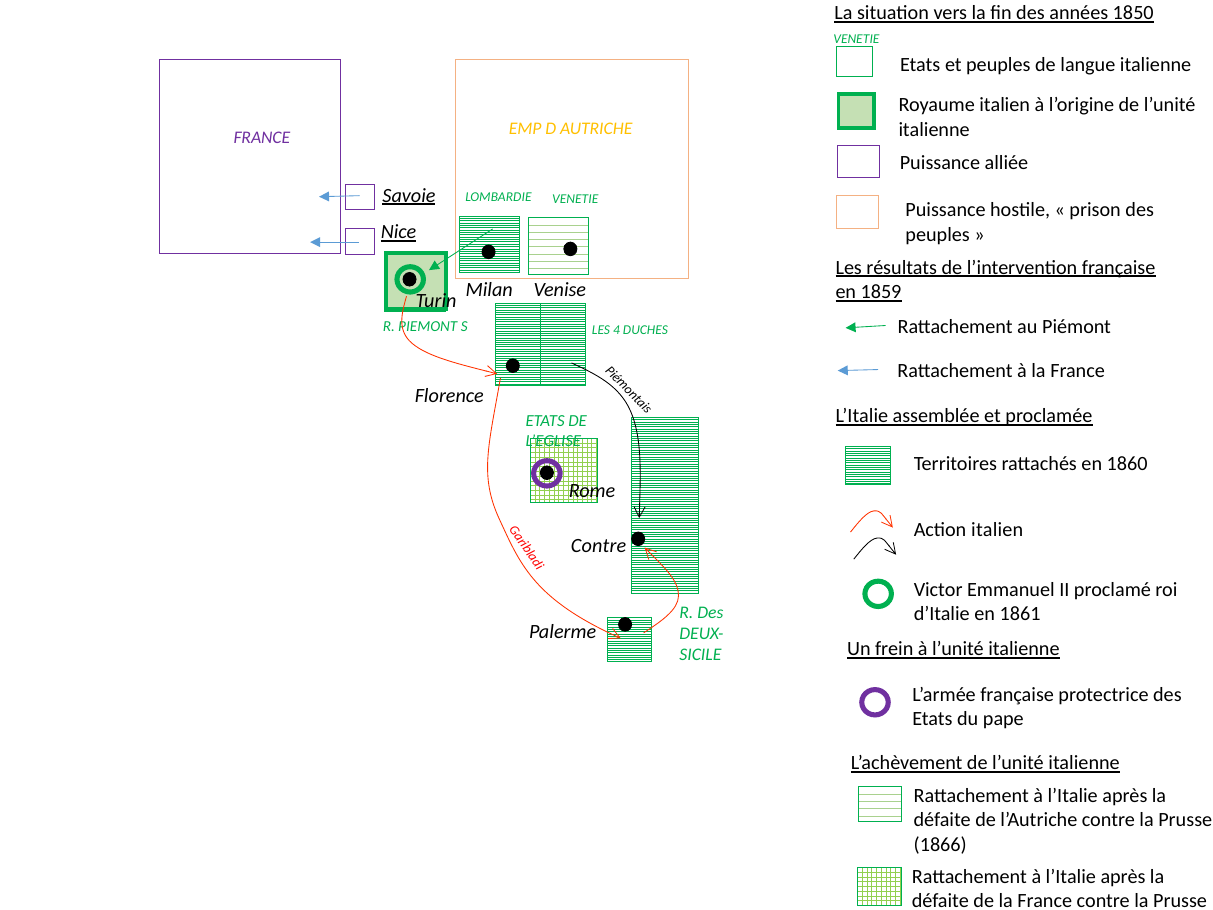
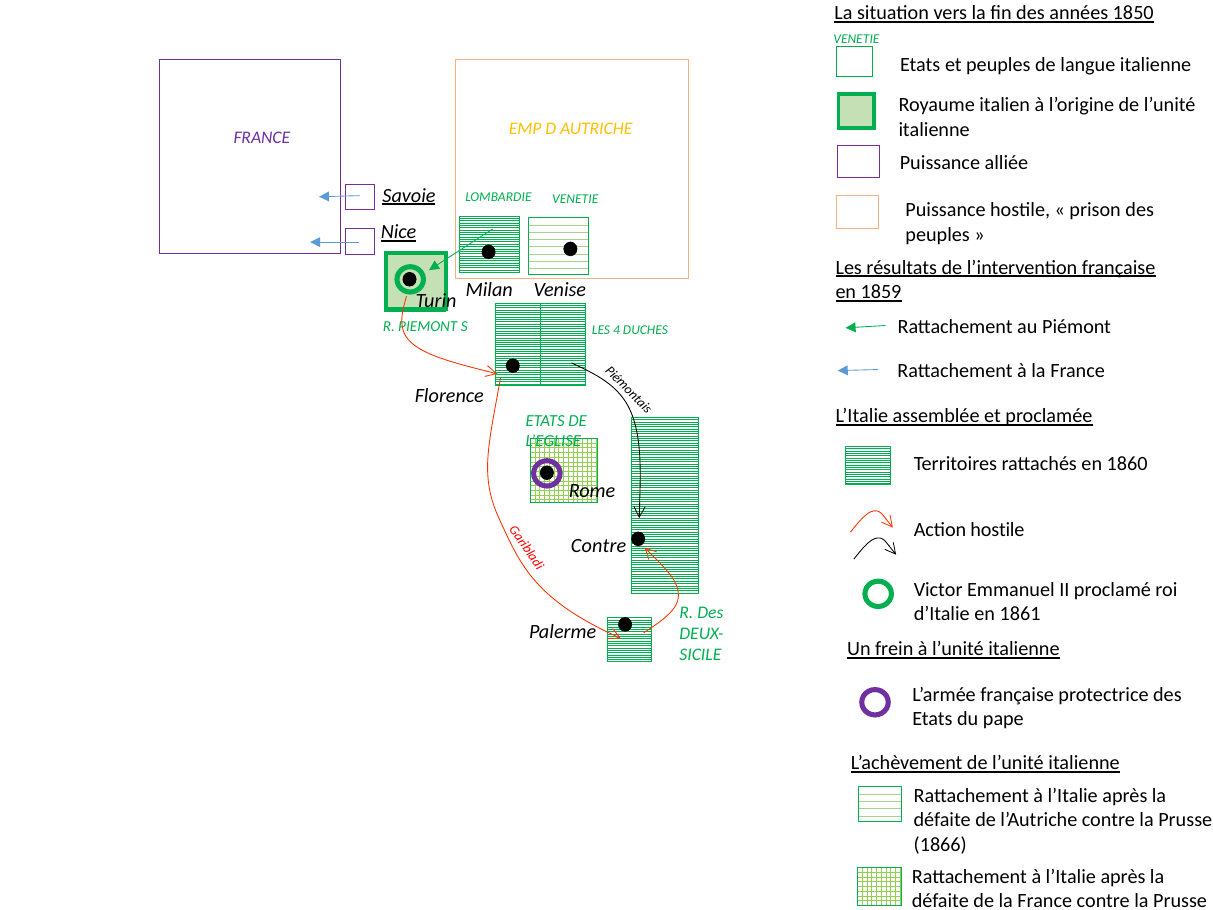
Action italien: italien -> hostile
